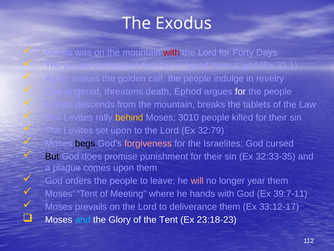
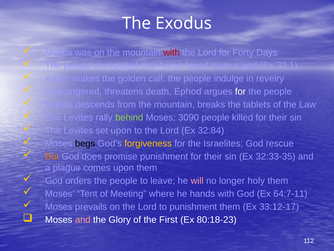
behind colour: yellow -> light green
3010: 3010 -> 3090
32:79: 32:79 -> 32:84
forgiveness colour: pink -> yellow
cursed: cursed -> rescue
But colour: black -> orange
year: year -> holy
39:7-11: 39:7-11 -> 64:7-11
to deliverance: deliverance -> punishment
and at (83, 219) colour: light blue -> pink
the Tent: Tent -> First
23:18-23: 23:18-23 -> 80:18-23
